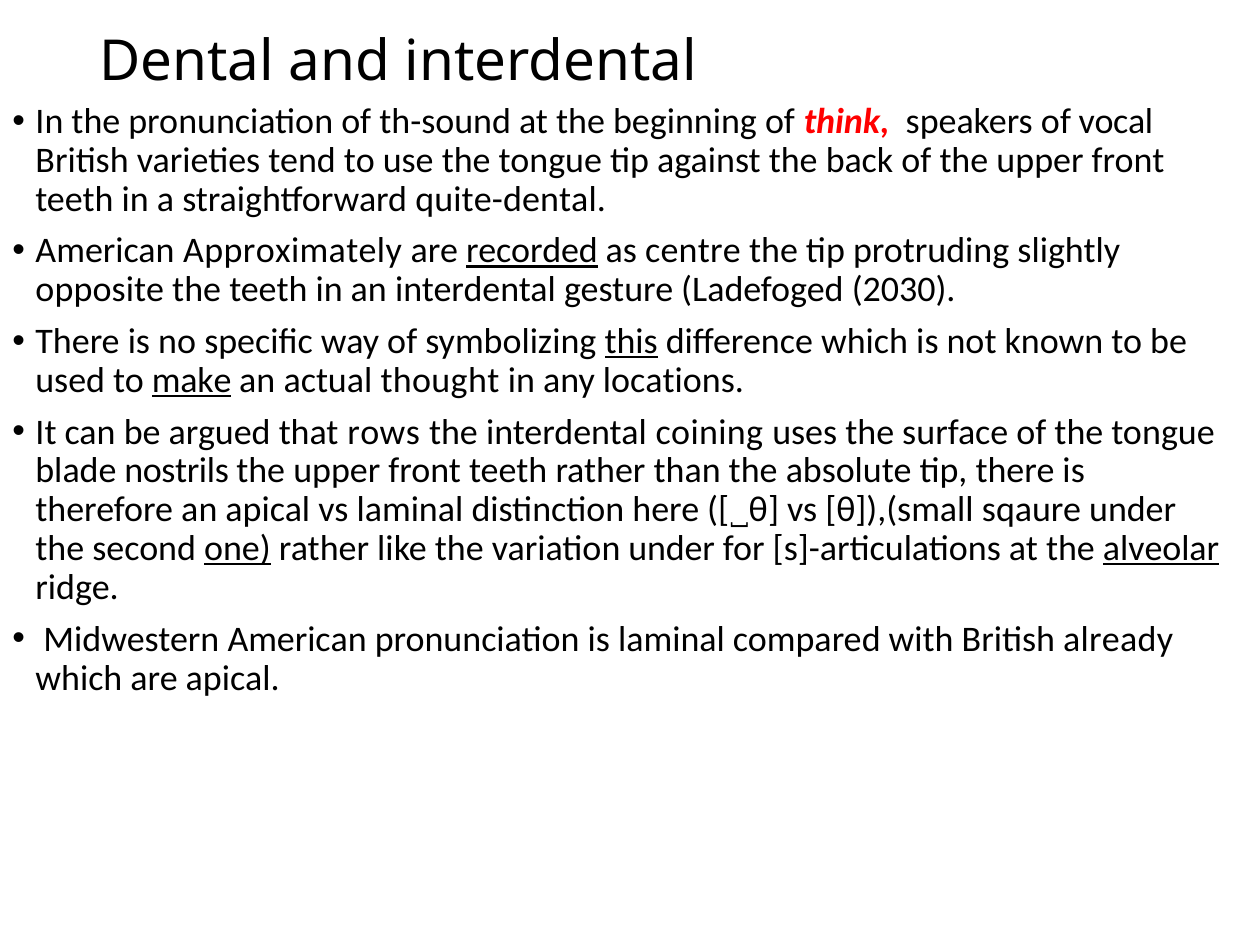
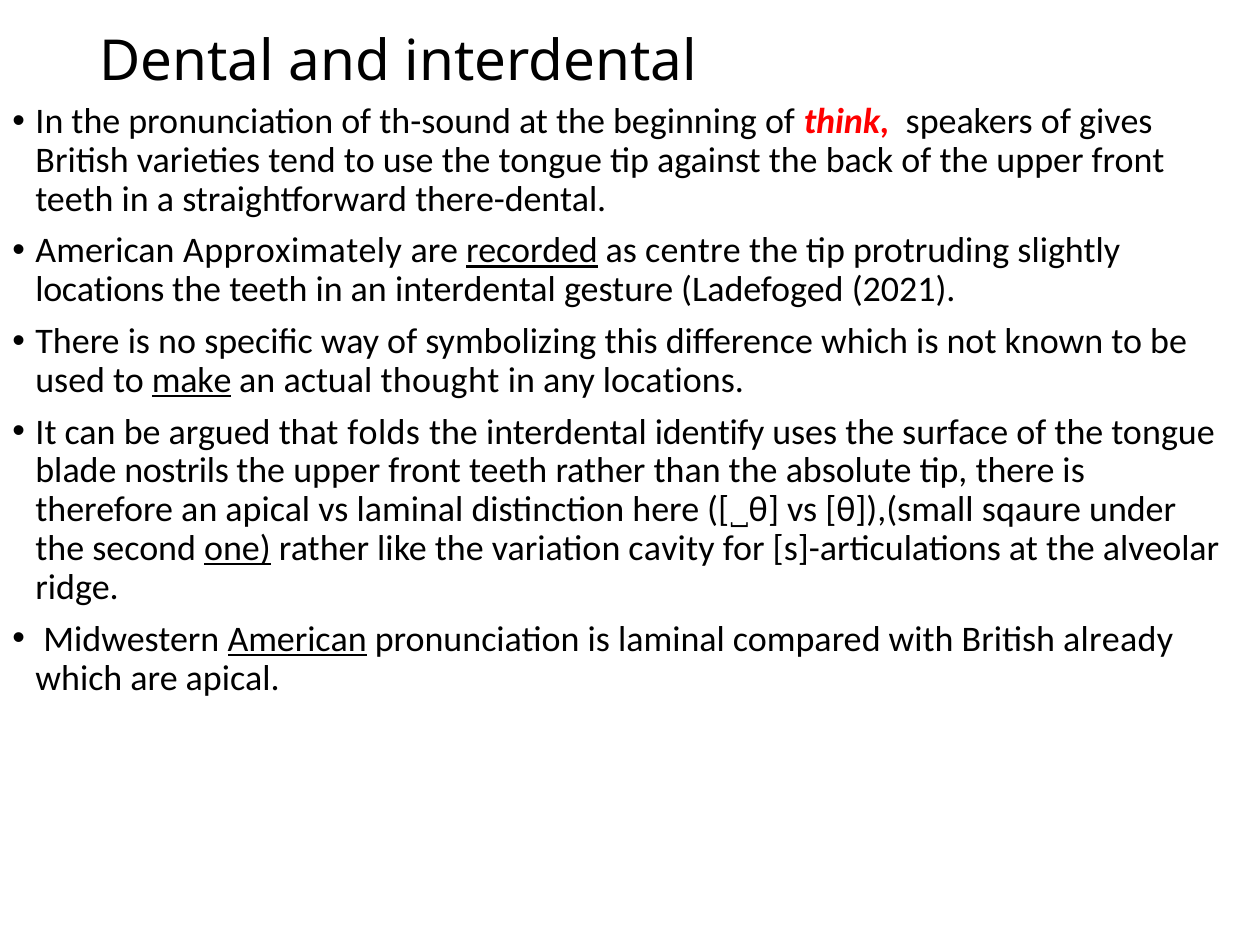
vocal: vocal -> gives
quite-dental: quite-dental -> there-dental
opposite at (100, 290): opposite -> locations
2030: 2030 -> 2021
this underline: present -> none
rows: rows -> folds
coining: coining -> identify
variation under: under -> cavity
alveolar underline: present -> none
American at (297, 640) underline: none -> present
